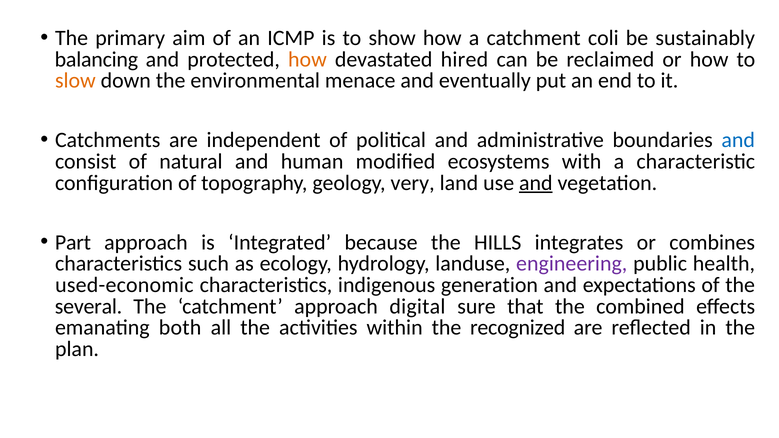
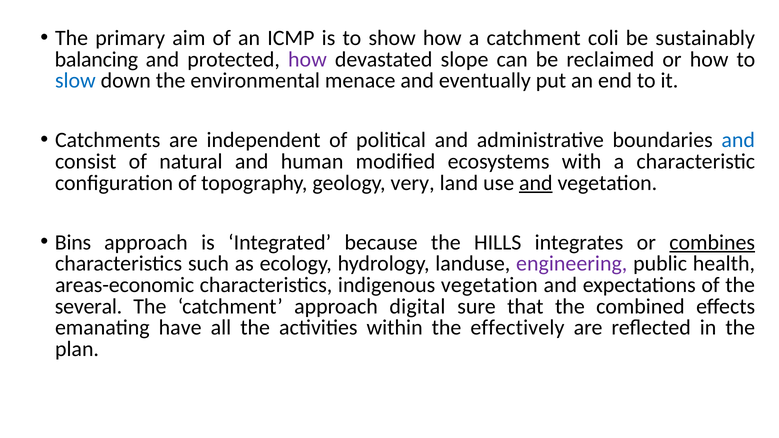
how at (307, 59) colour: orange -> purple
hired: hired -> slope
slow colour: orange -> blue
Part: Part -> Bins
combines underline: none -> present
used-economic: used-economic -> areas-economic
indigenous generation: generation -> vegetation
both: both -> have
recognized: recognized -> effectively
